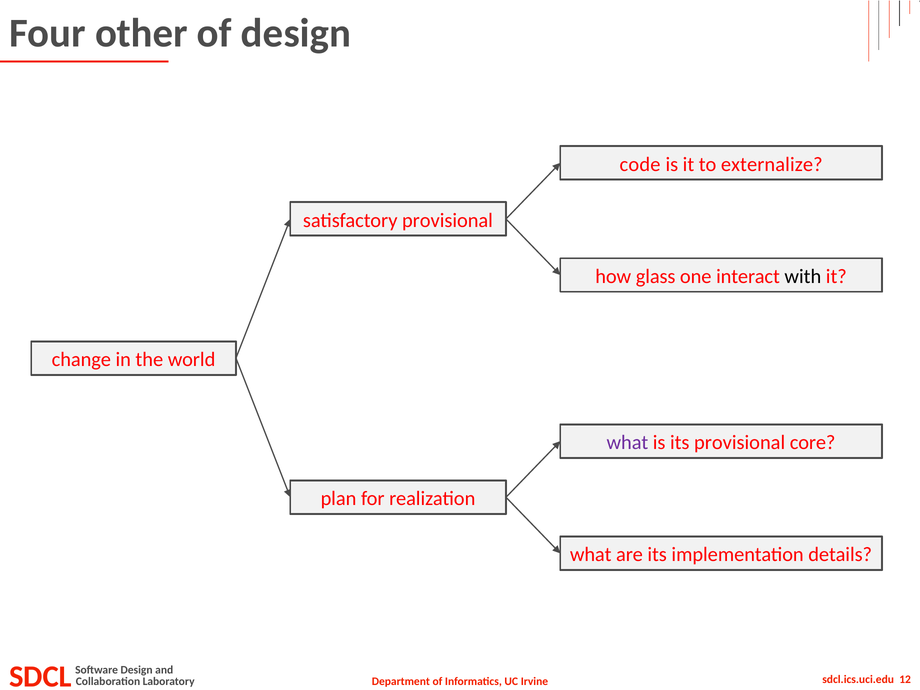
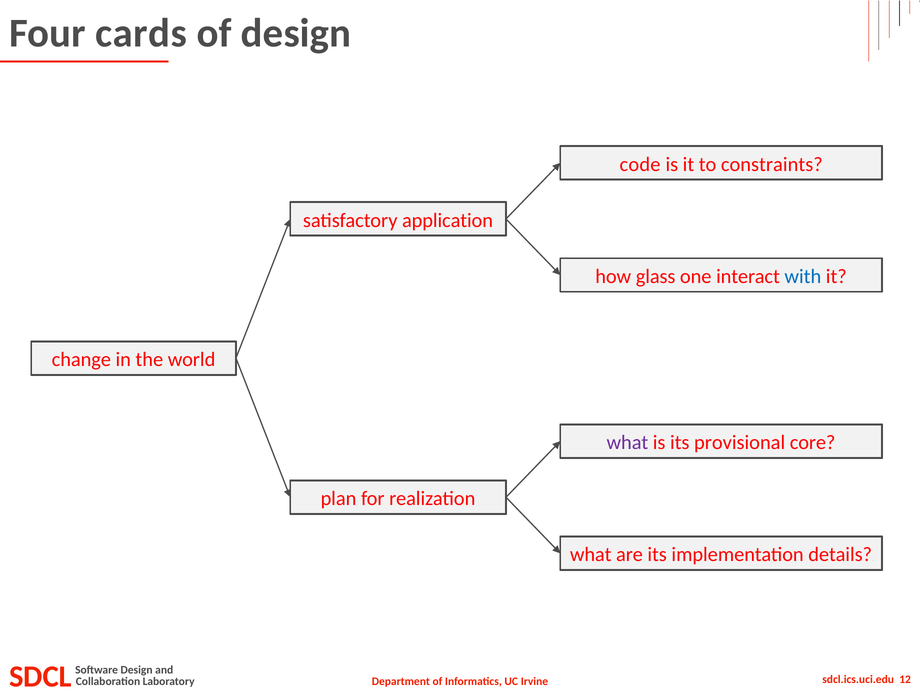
other: other -> cards
externalize: externalize -> constraints
satisfactory provisional: provisional -> application
with colour: black -> blue
